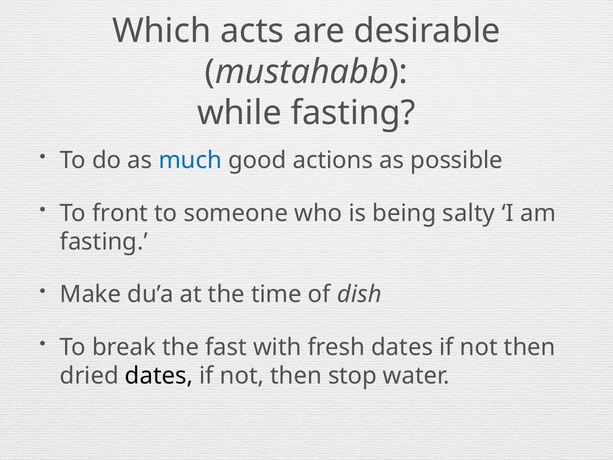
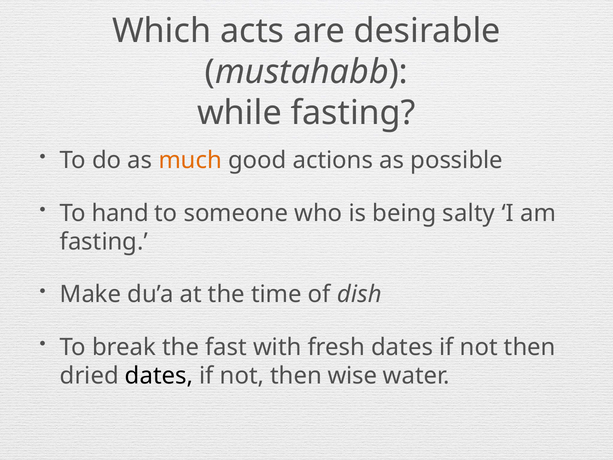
much colour: blue -> orange
front: front -> hand
stop: stop -> wise
